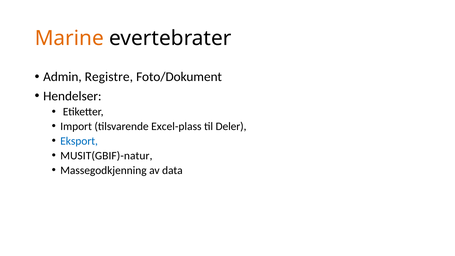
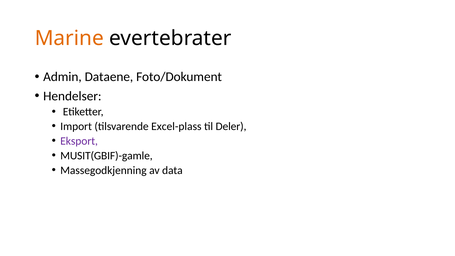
Registre: Registre -> Dataene
Eksport colour: blue -> purple
MUSIT(GBIF)-natur: MUSIT(GBIF)-natur -> MUSIT(GBIF)-gamle
